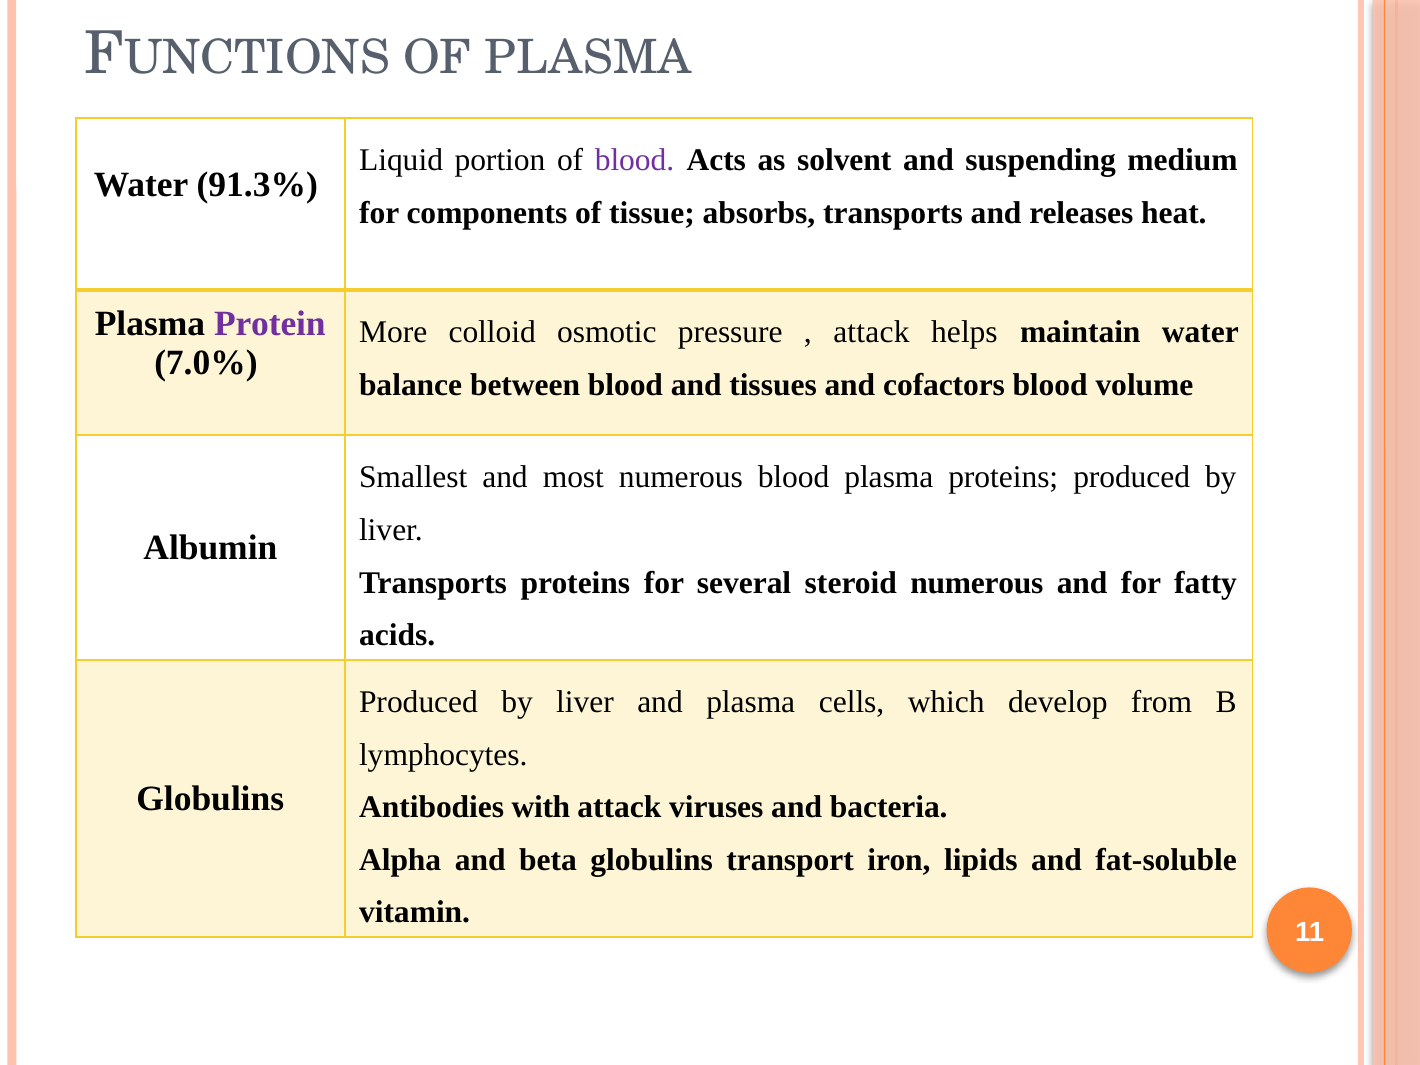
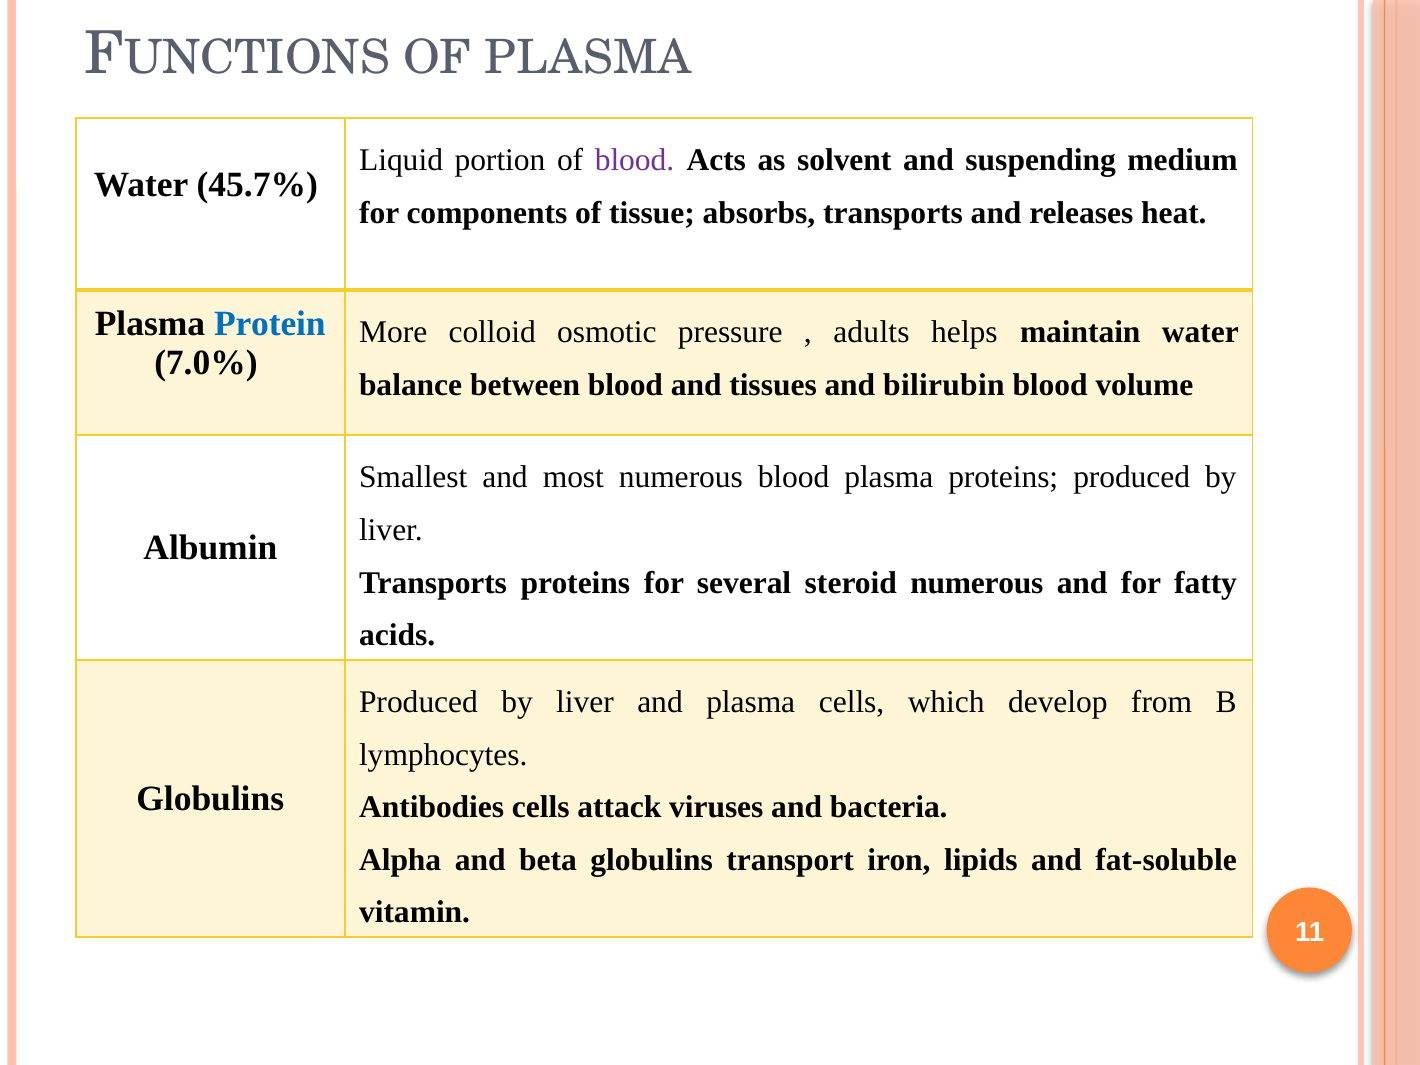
91.3%: 91.3% -> 45.7%
Protein colour: purple -> blue
attack at (871, 332): attack -> adults
cofactors: cofactors -> bilirubin
Antibodies with: with -> cells
